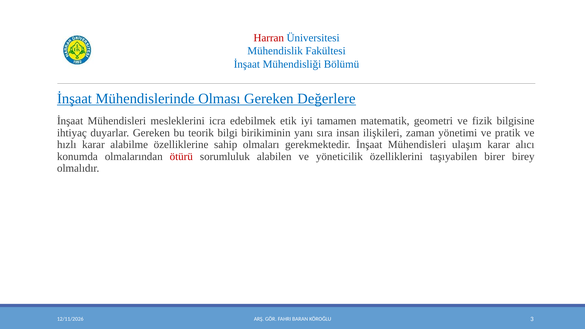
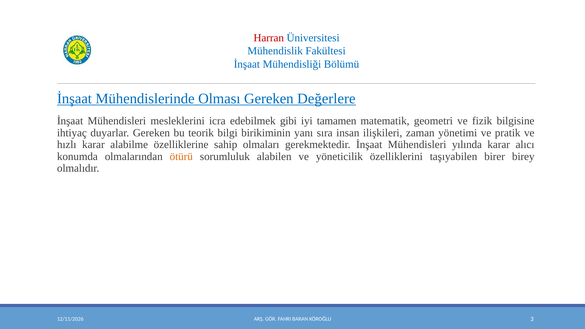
etik: etik -> gibi
ulaşım: ulaşım -> yılında
ötürü colour: red -> orange
